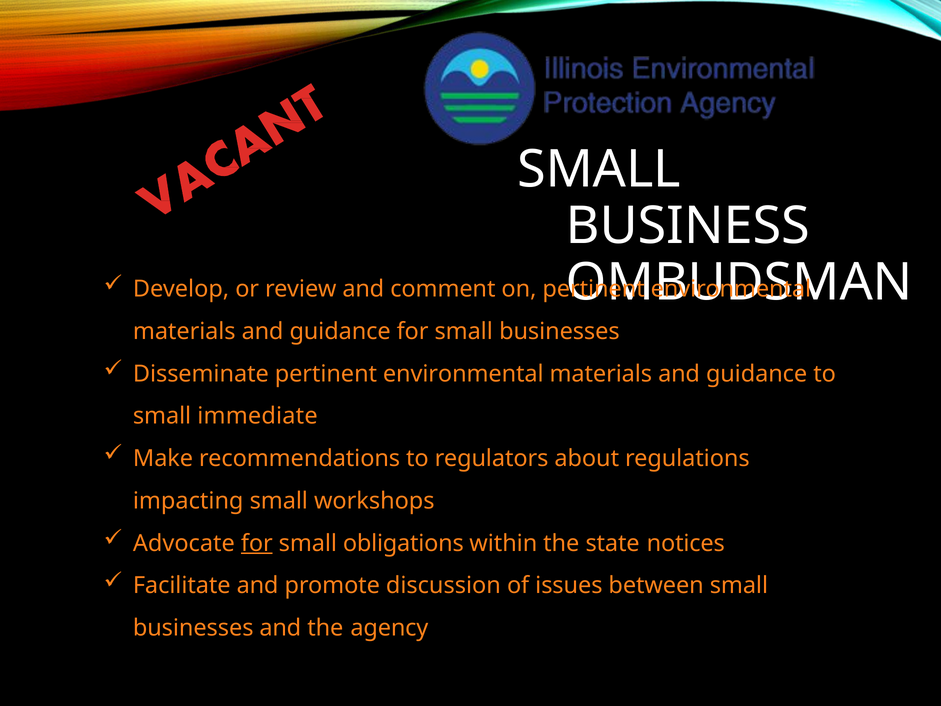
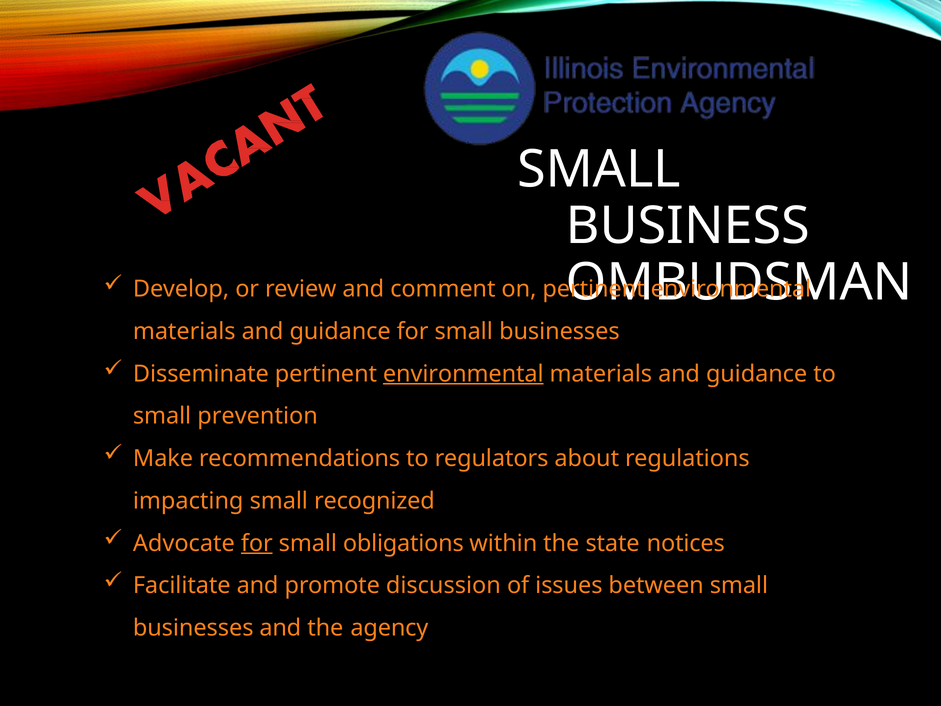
environmental at (463, 374) underline: none -> present
immediate: immediate -> prevention
workshops: workshops -> recognized
